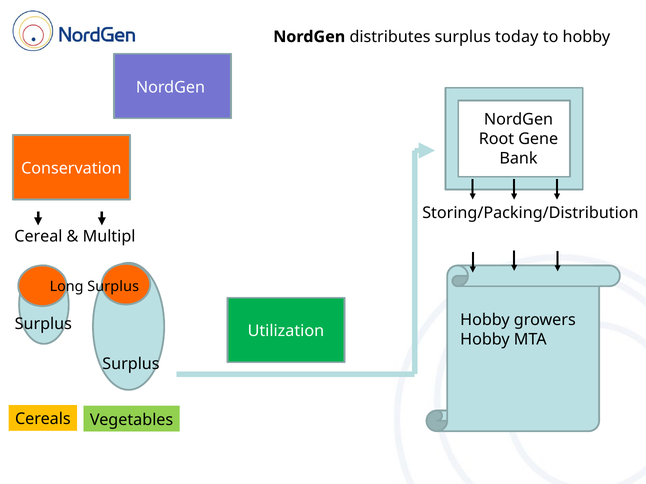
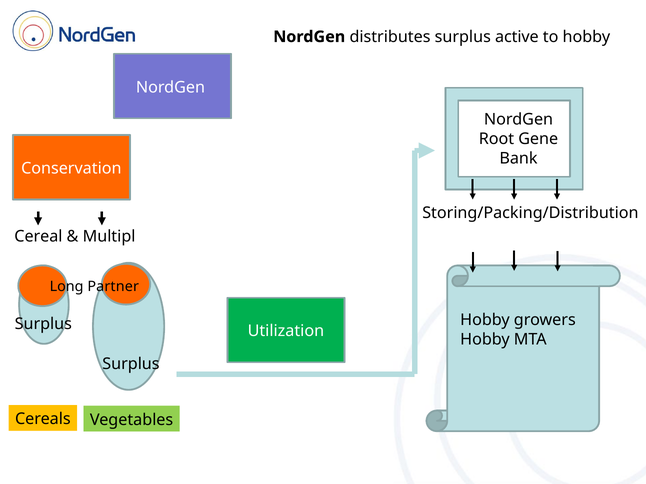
today: today -> active
Long Surplus: Surplus -> Partner
